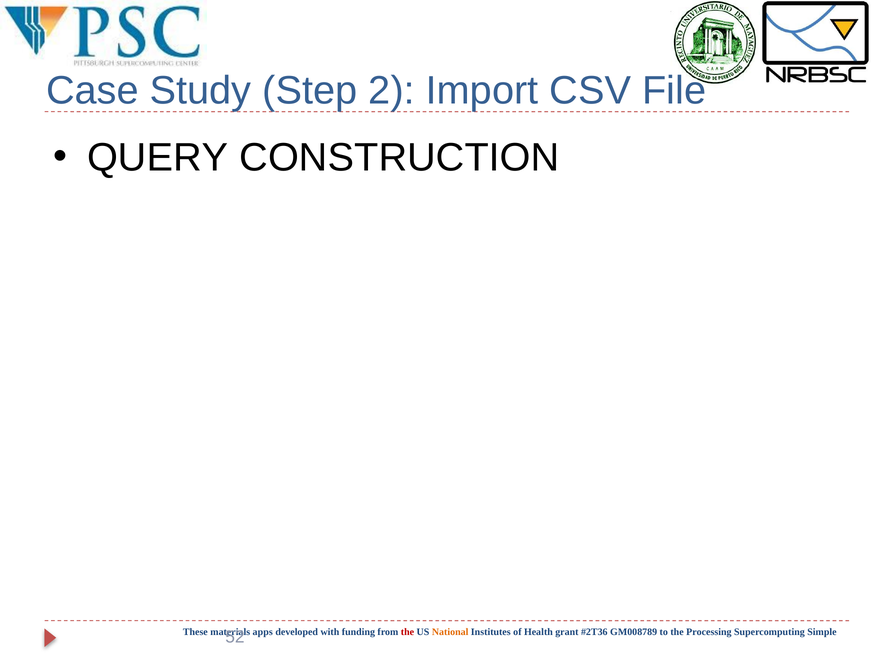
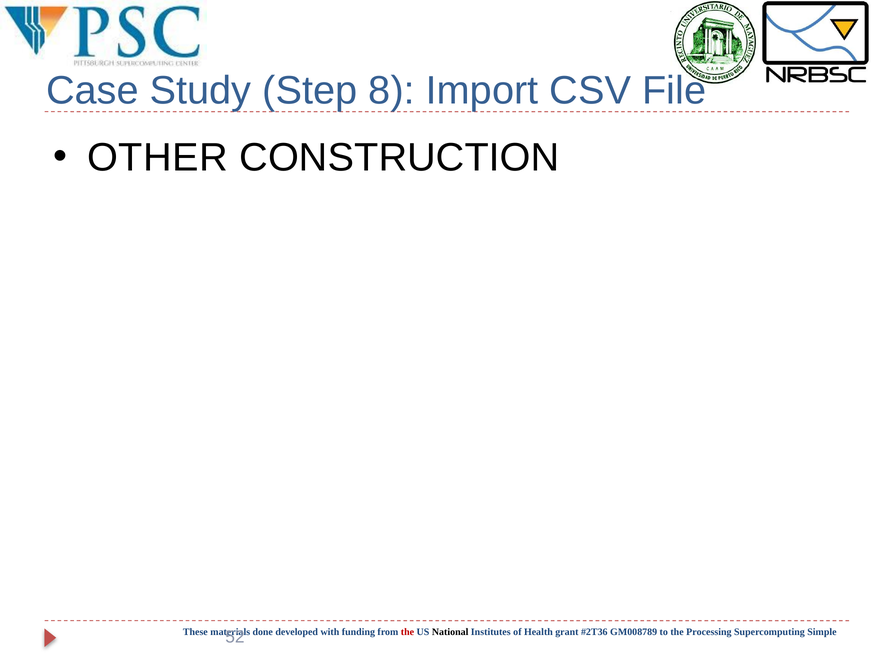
2: 2 -> 8
QUERY: QUERY -> OTHER
apps: apps -> done
National colour: orange -> black
